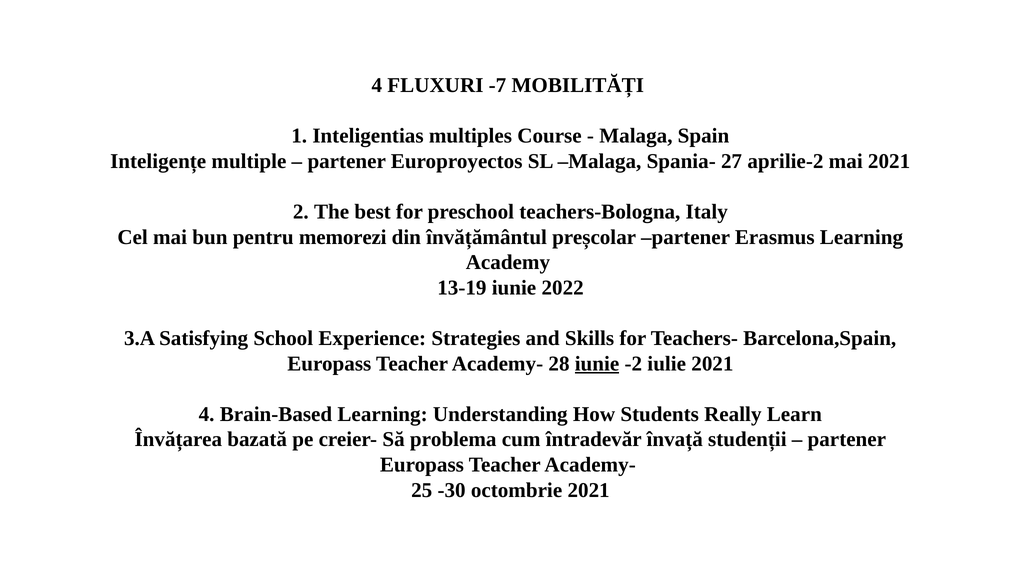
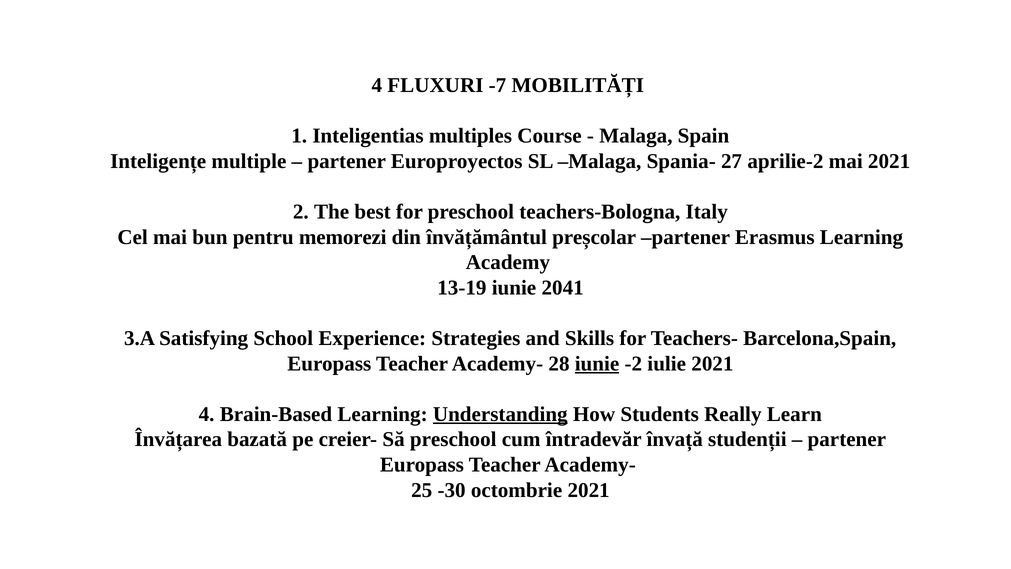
2022: 2022 -> 2041
Understanding underline: none -> present
Să problema: problema -> preschool
